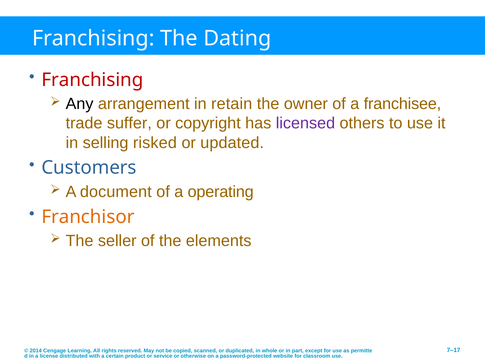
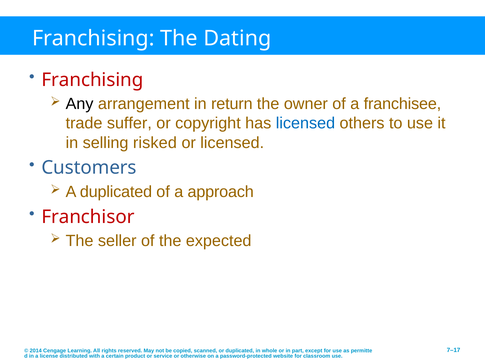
retain: retain -> return
licensed at (305, 123) colour: purple -> blue
or updated: updated -> licensed
A document: document -> duplicated
operating: operating -> approach
Franchisor colour: orange -> red
elements: elements -> expected
